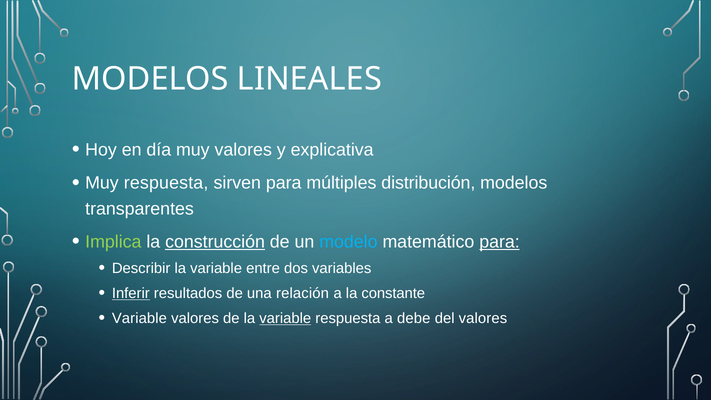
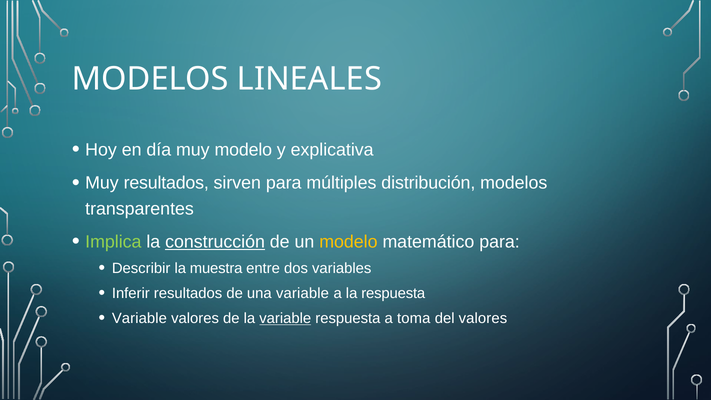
muy valores: valores -> modelo
Muy respuesta: respuesta -> resultados
modelo at (348, 242) colour: light blue -> yellow
para at (499, 242) underline: present -> none
Describir la variable: variable -> muestra
Inferir underline: present -> none
una relación: relación -> variable
la constante: constante -> respuesta
debe: debe -> toma
